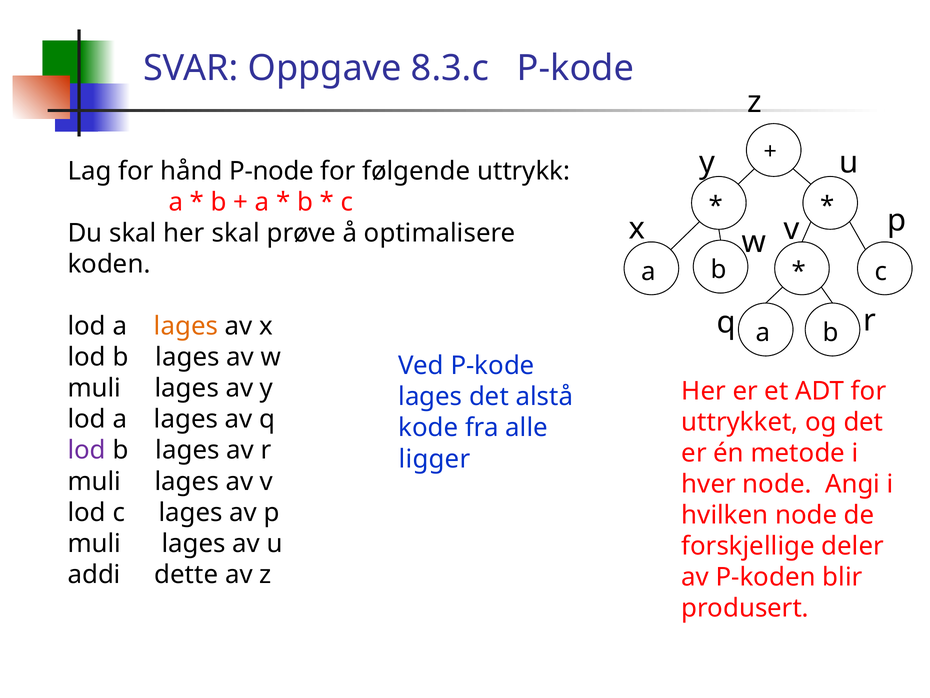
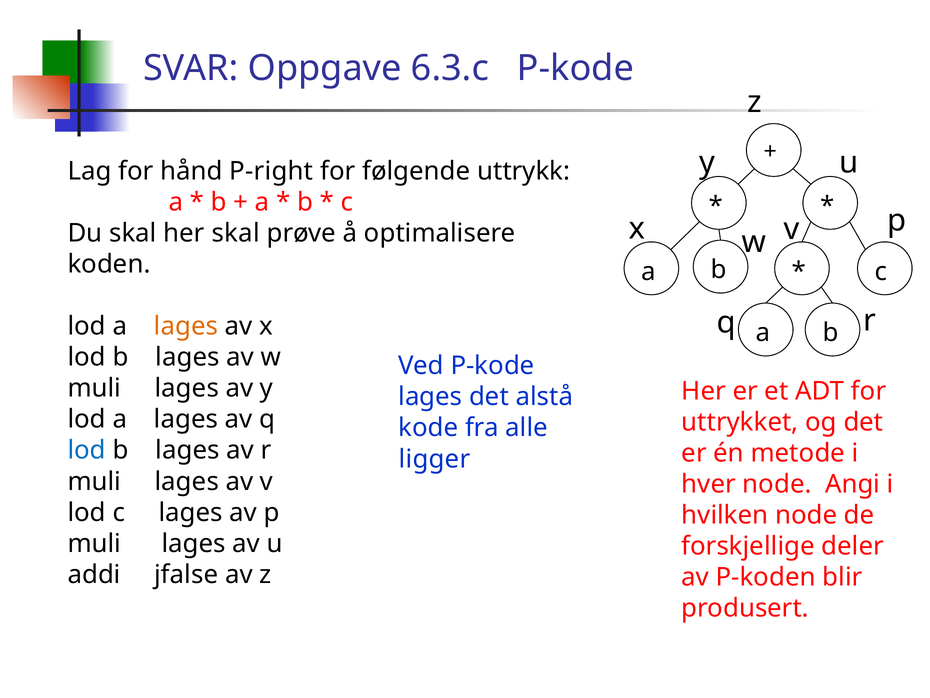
8.3.c: 8.3.c -> 6.3.c
P-node: P-node -> P-right
lod at (87, 450) colour: purple -> blue
dette: dette -> jfalse
